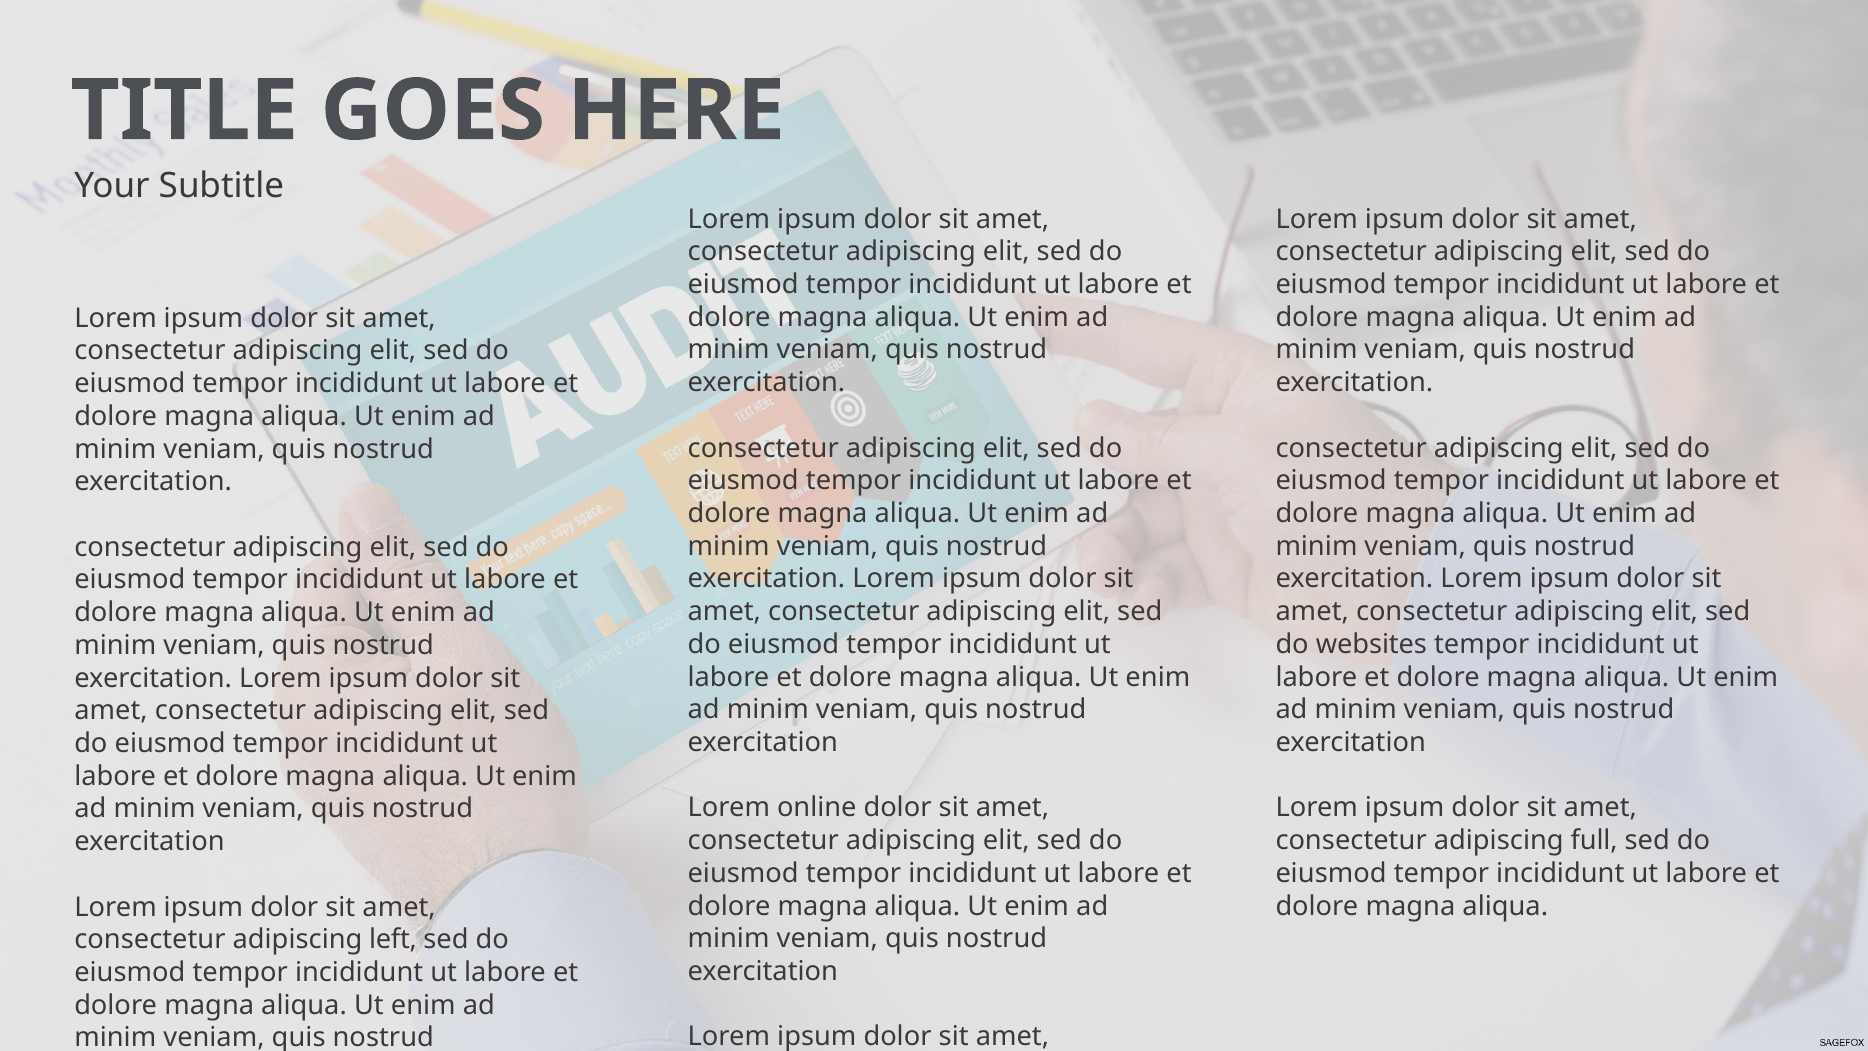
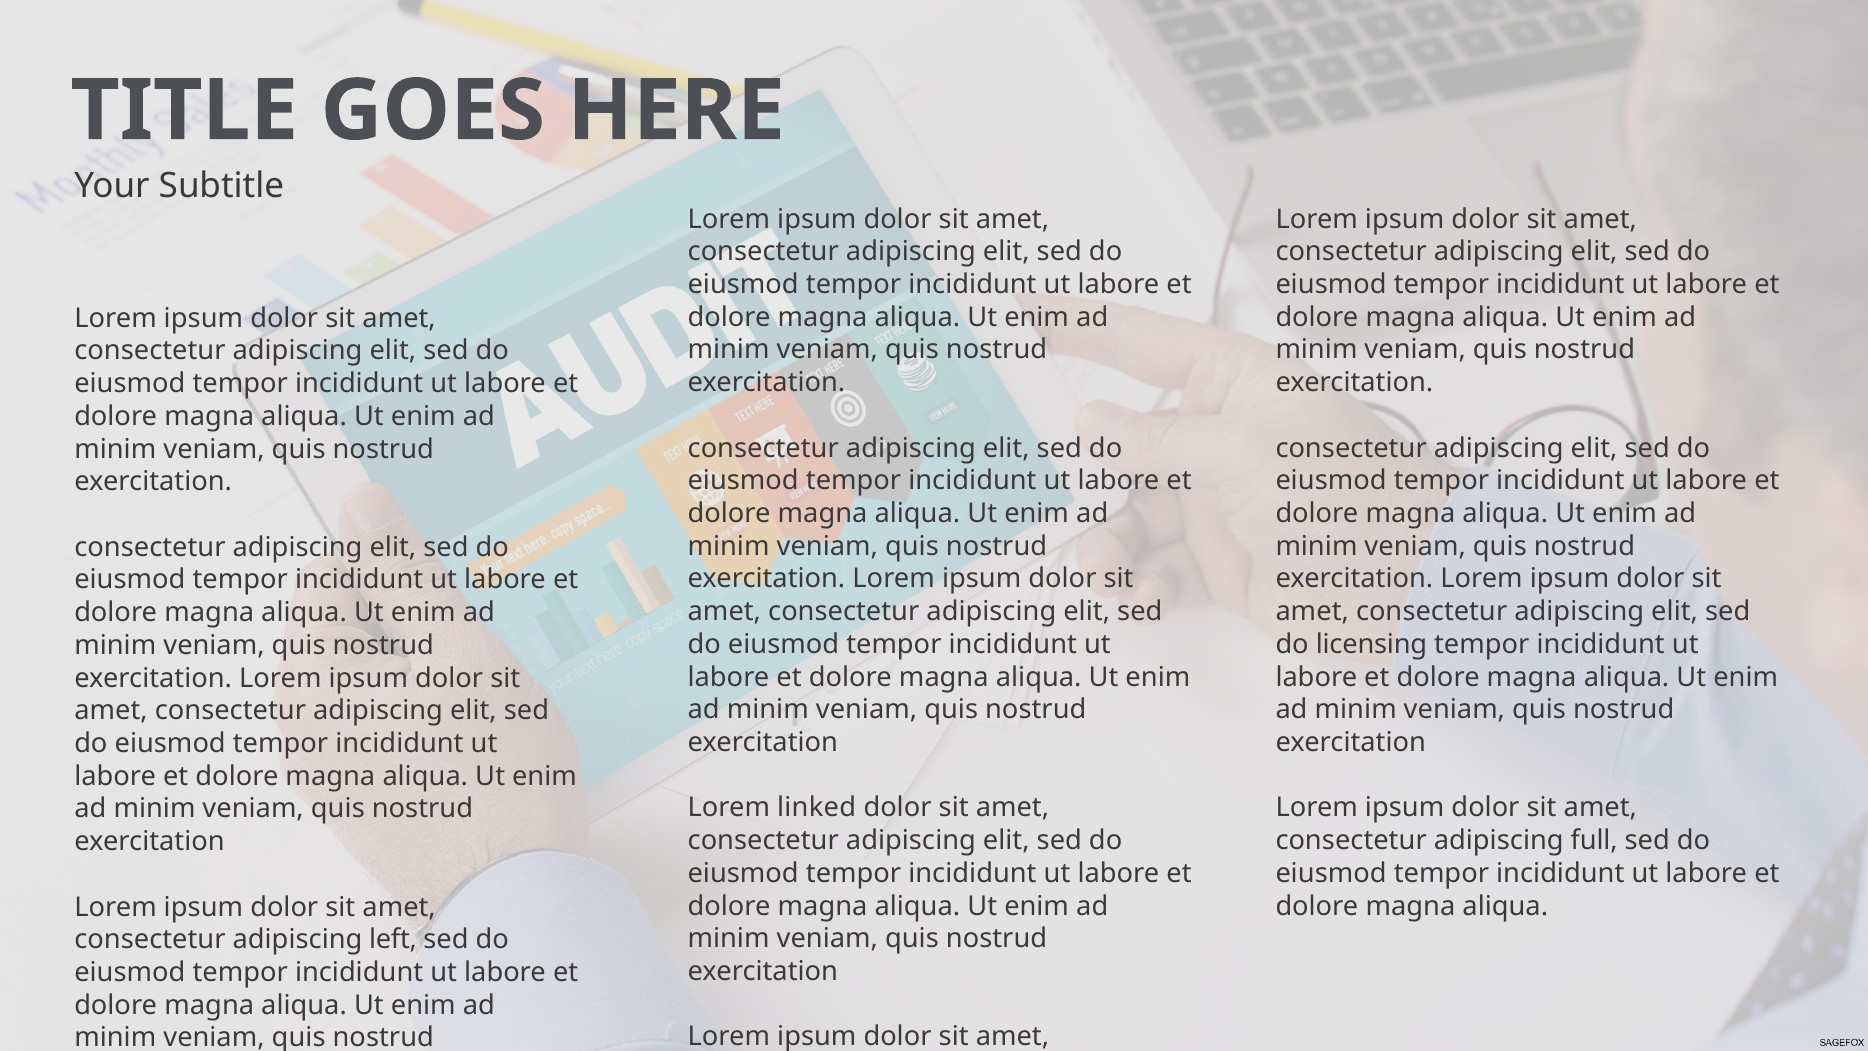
websites: websites -> licensing
online: online -> linked
